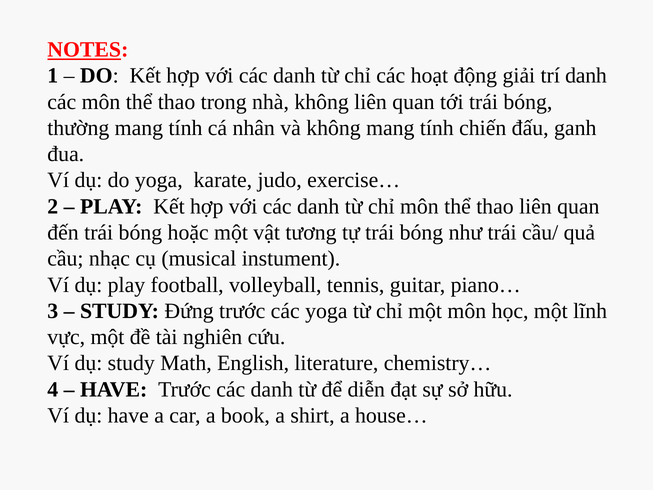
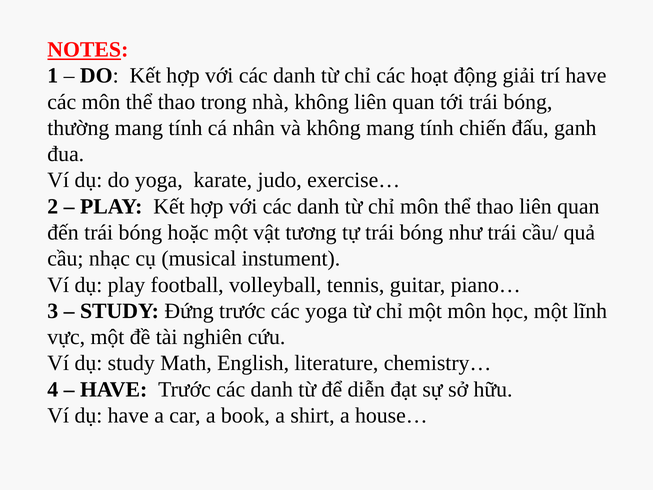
trí danh: danh -> have
